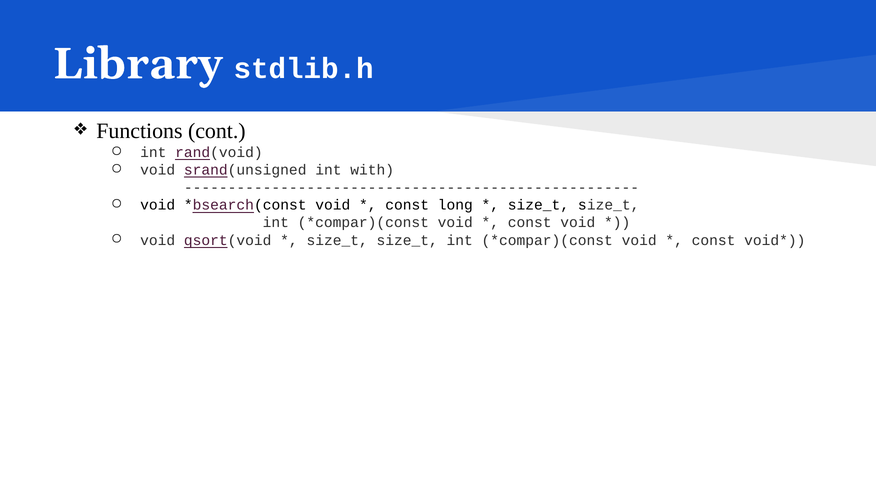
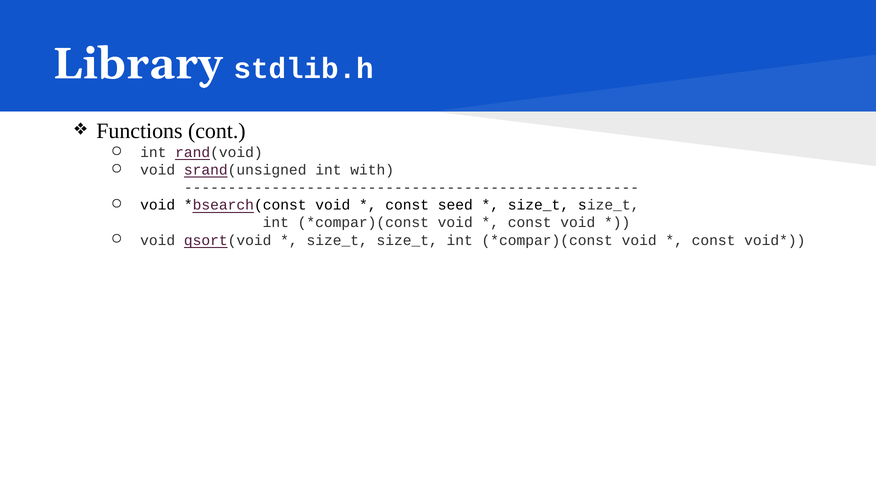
long: long -> seed
